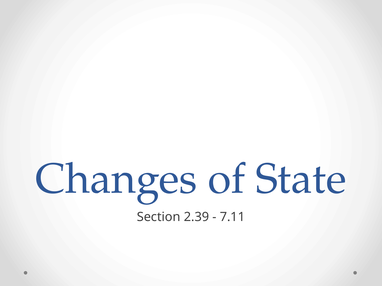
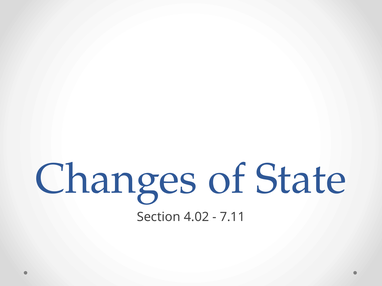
2.39: 2.39 -> 4.02
